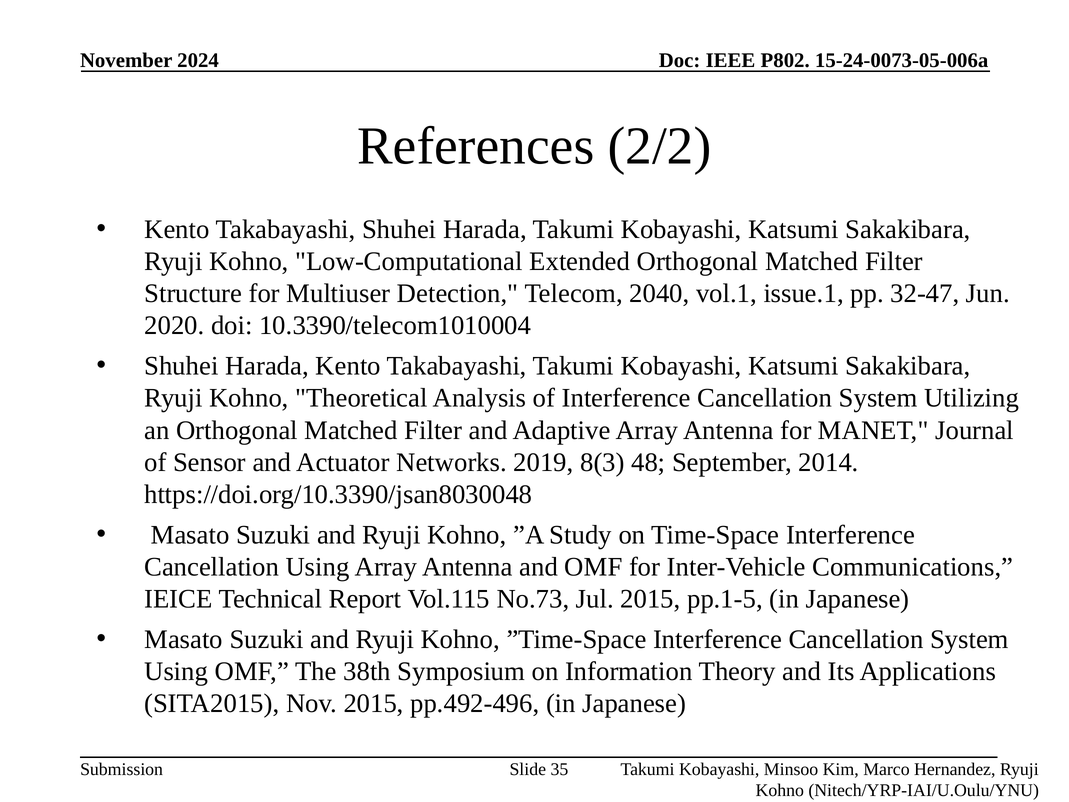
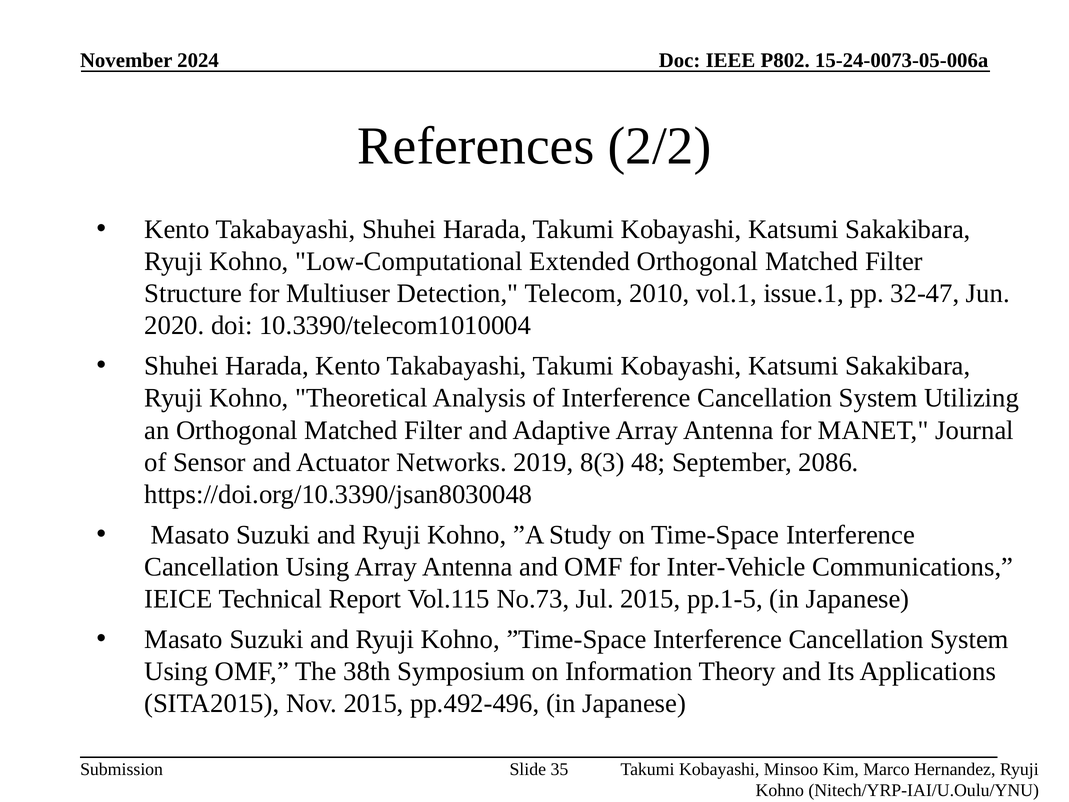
2040: 2040 -> 2010
2014: 2014 -> 2086
